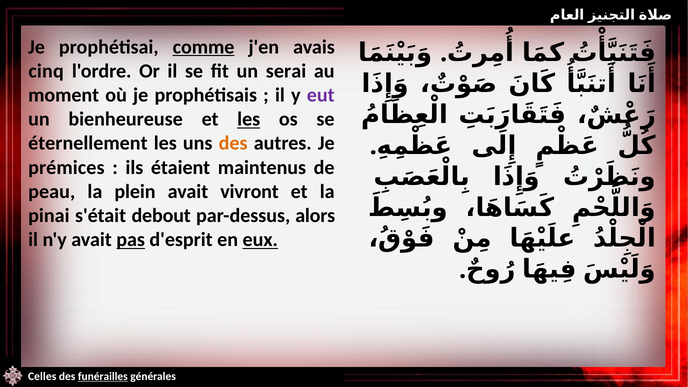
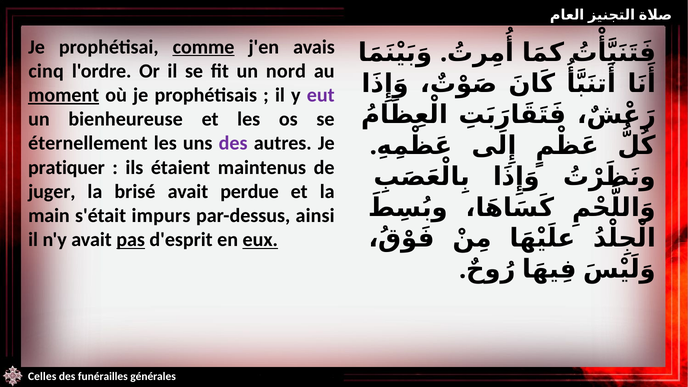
serai: serai -> nord
moment underline: none -> present
les at (249, 119) underline: present -> none
des at (233, 143) colour: orange -> purple
prémices: prémices -> pratiquer
peau: peau -> juger
plein: plein -> brisé
vivront: vivront -> perdue
pinai: pinai -> main
debout: debout -> impurs
alors: alors -> ainsi
funérailles underline: present -> none
